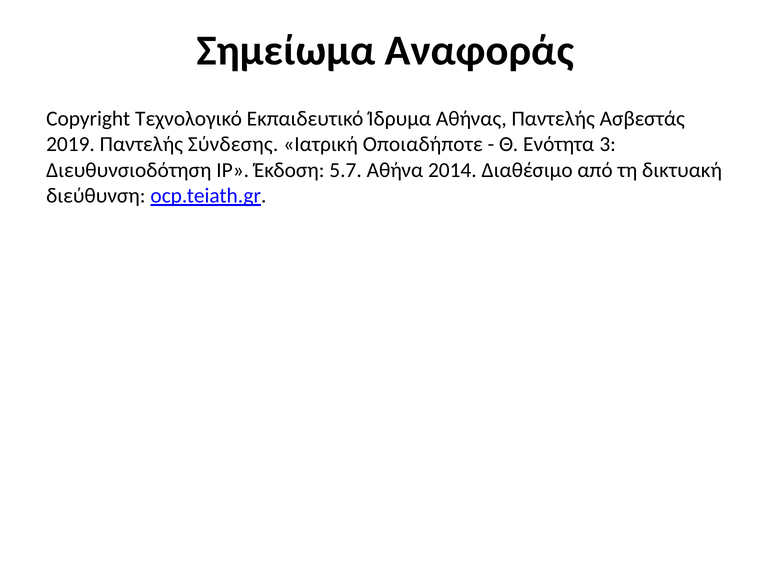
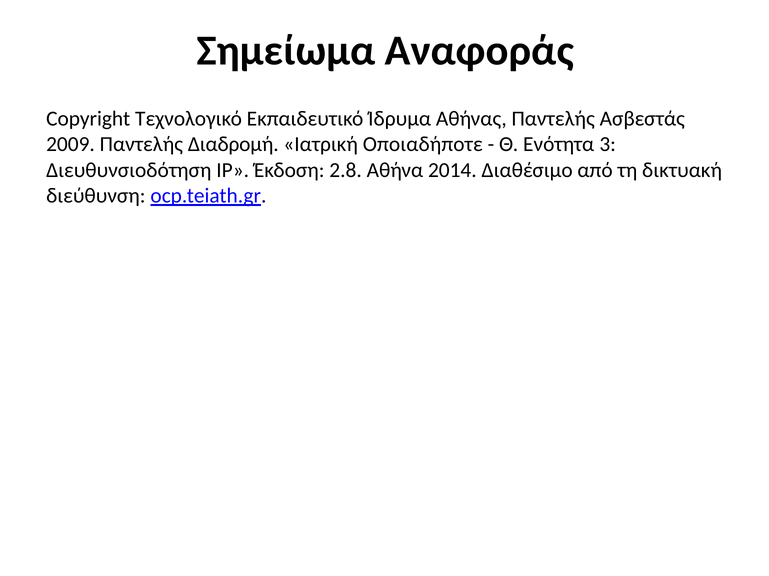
2019: 2019 -> 2009
Σύνδεσης: Σύνδεσης -> Διαδρομή
5.7: 5.7 -> 2.8
